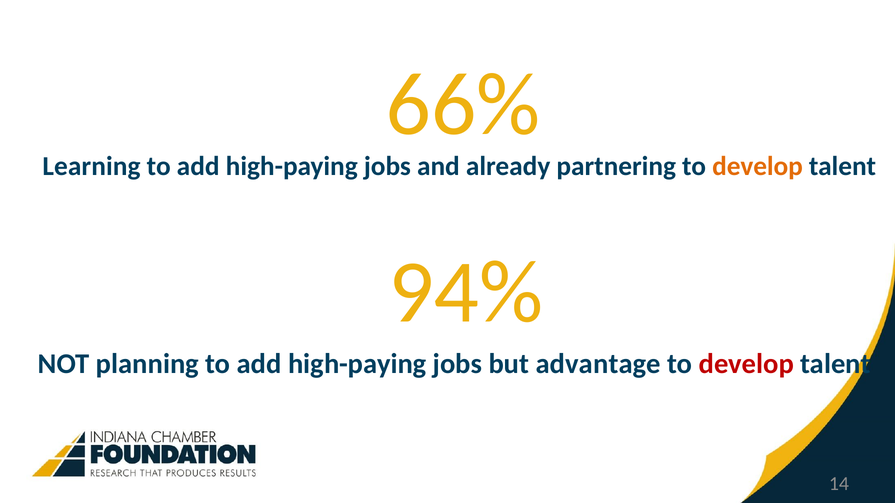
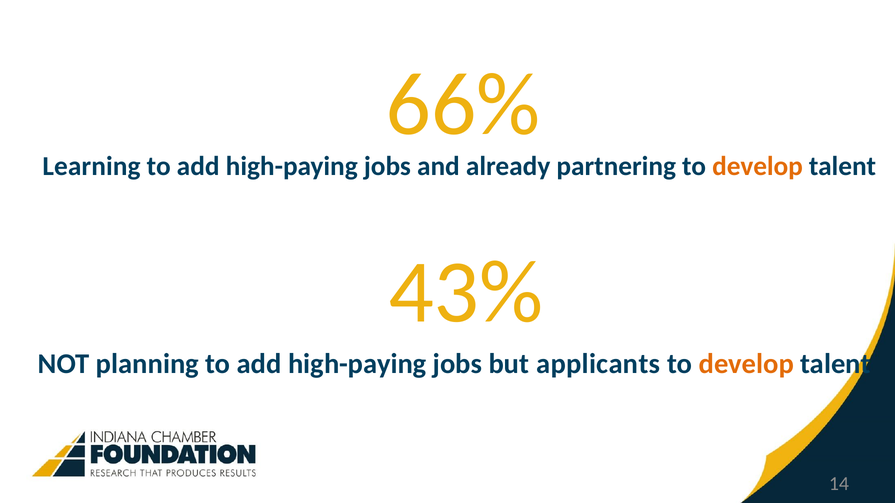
94%: 94% -> 43%
advantage: advantage -> applicants
develop at (746, 364) colour: red -> orange
